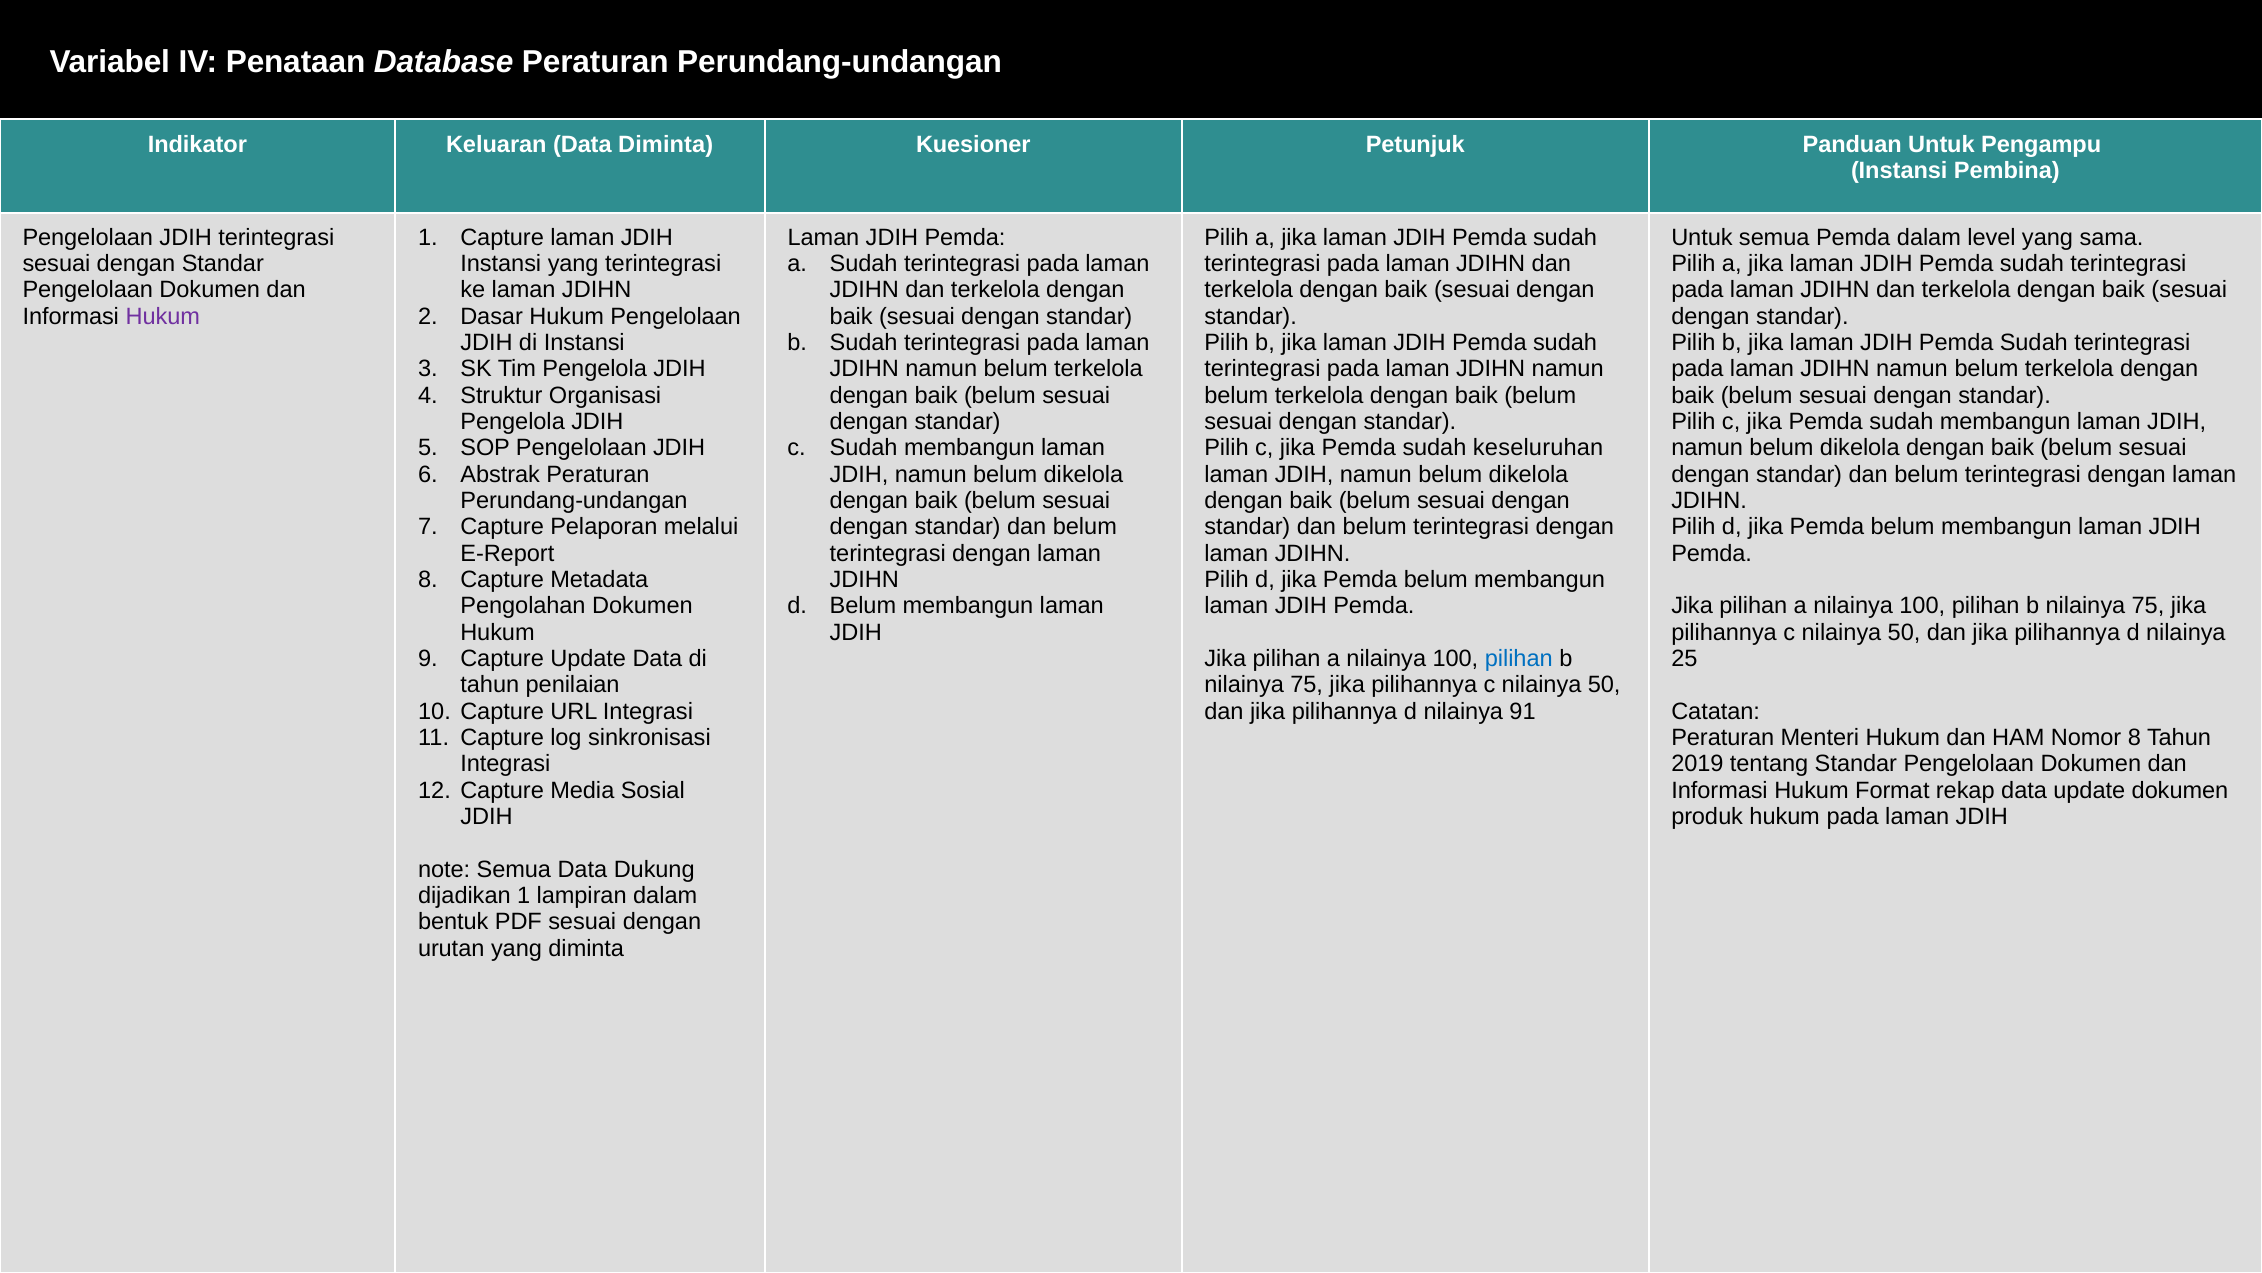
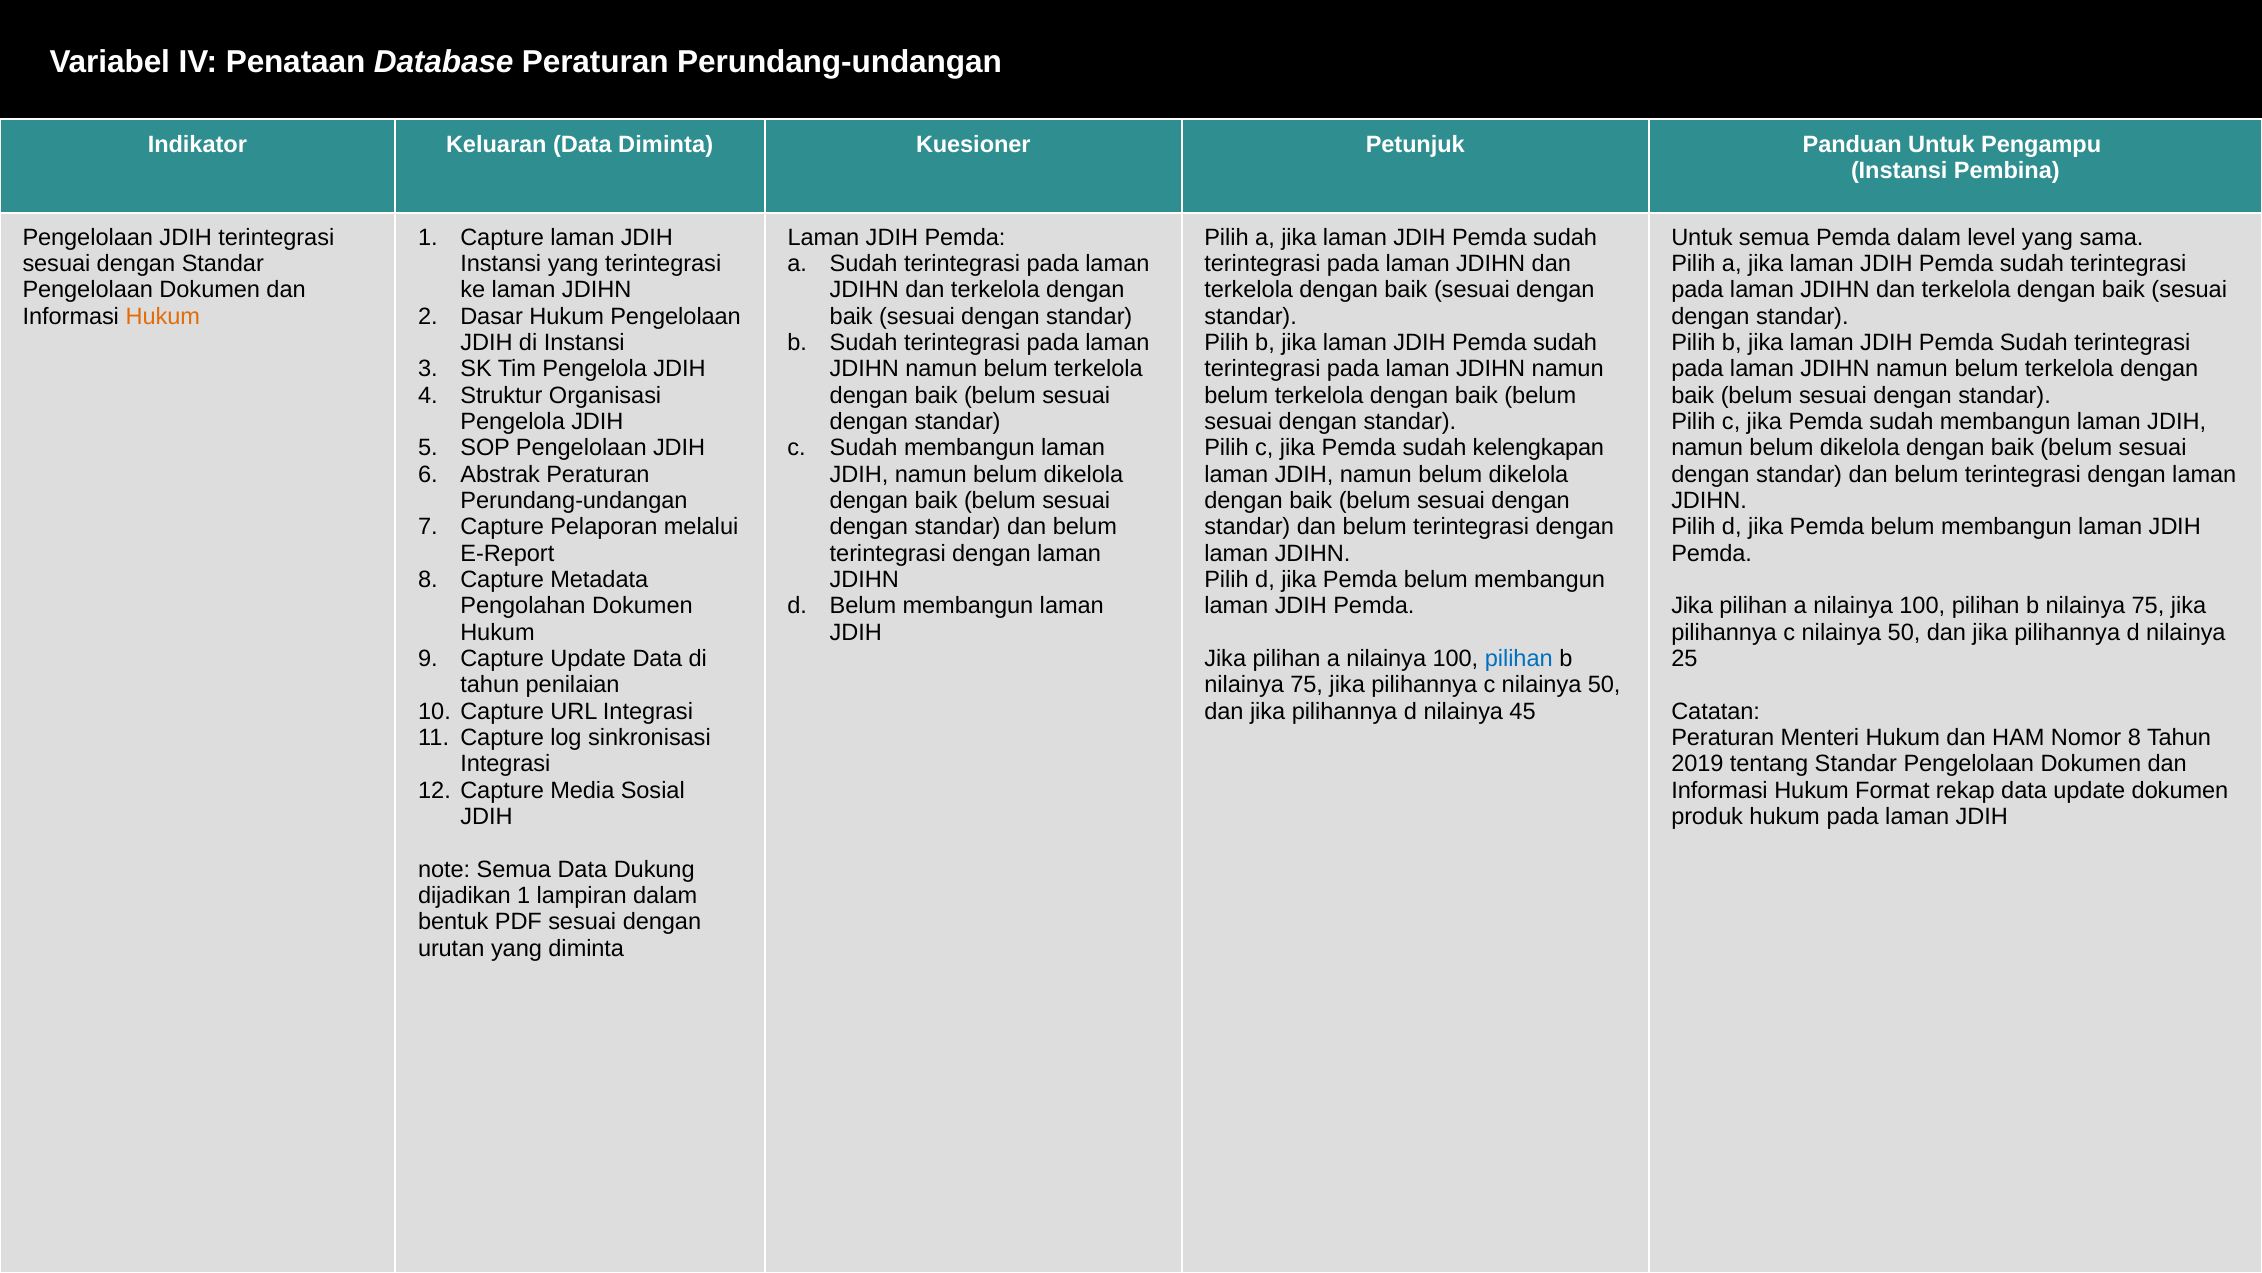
Hukum at (163, 316) colour: purple -> orange
keseluruhan: keseluruhan -> kelengkapan
91: 91 -> 45
